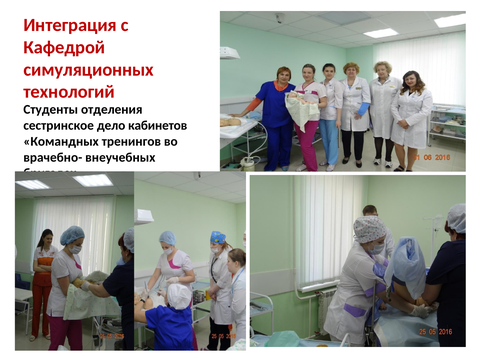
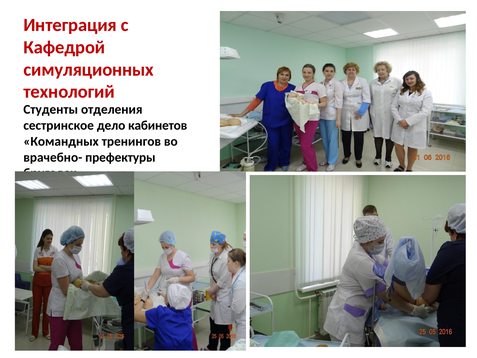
внеучебных: внеучебных -> префектуры
